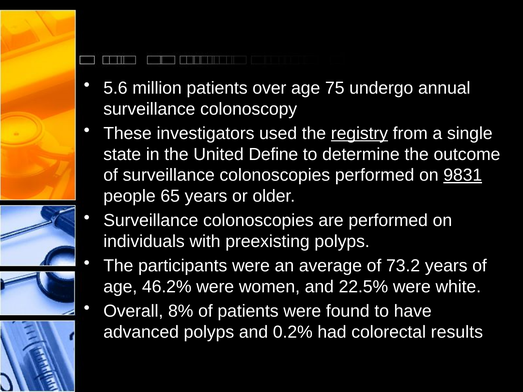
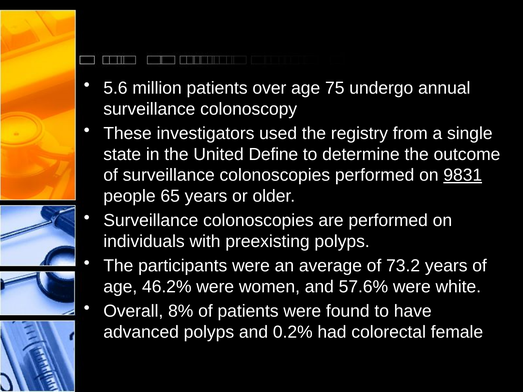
registry underline: present -> none
22.5%: 22.5% -> 57.6%
results: results -> female
